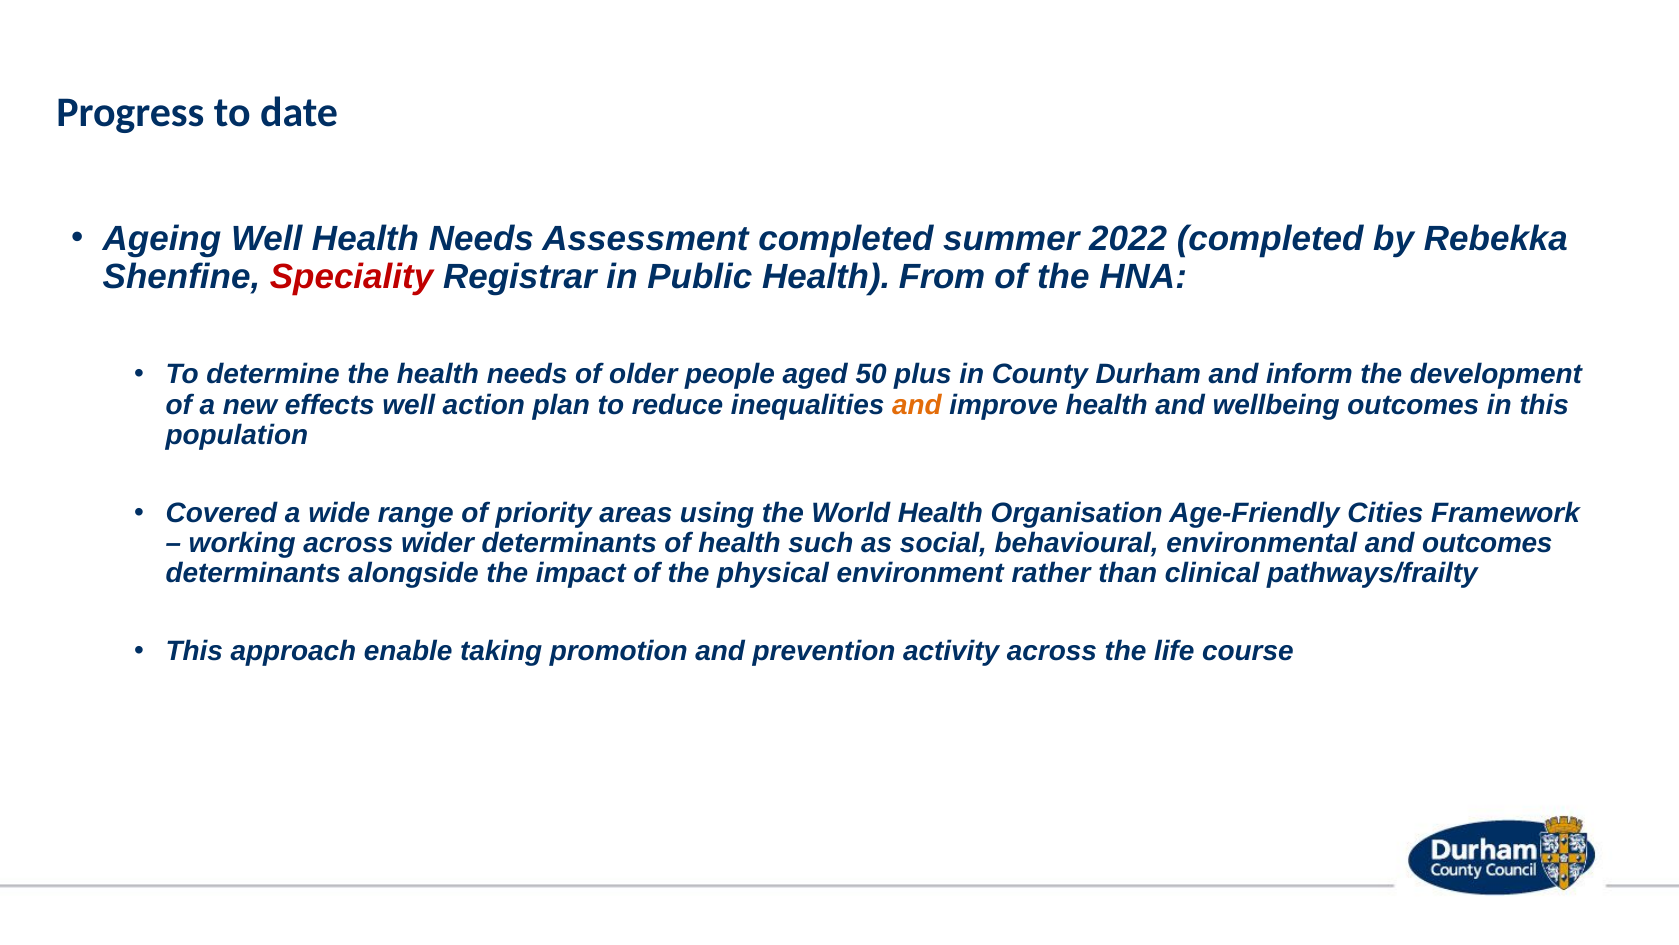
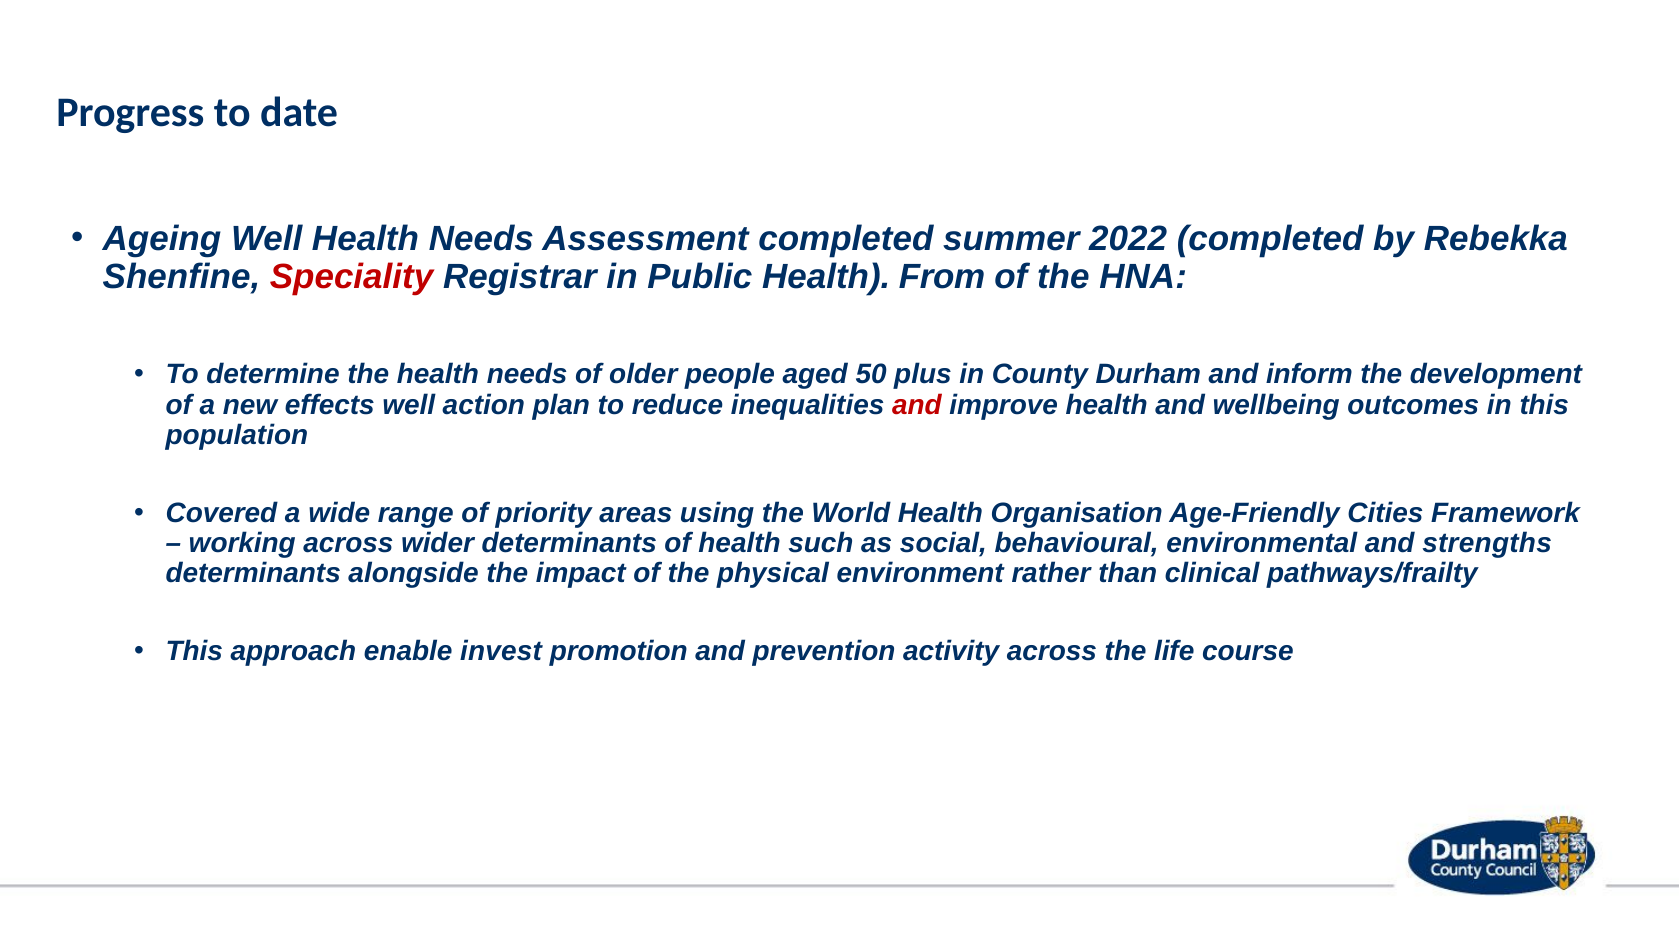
and at (917, 405) colour: orange -> red
and outcomes: outcomes -> strengths
taking: taking -> invest
